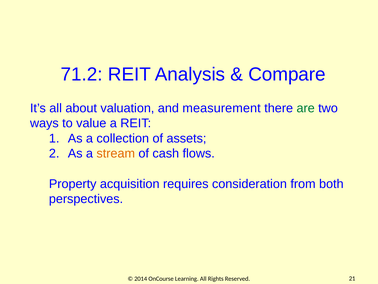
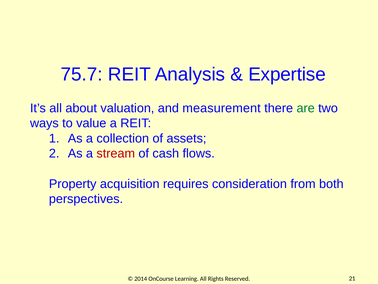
71.2: 71.2 -> 75.7
Compare: Compare -> Expertise
stream colour: orange -> red
